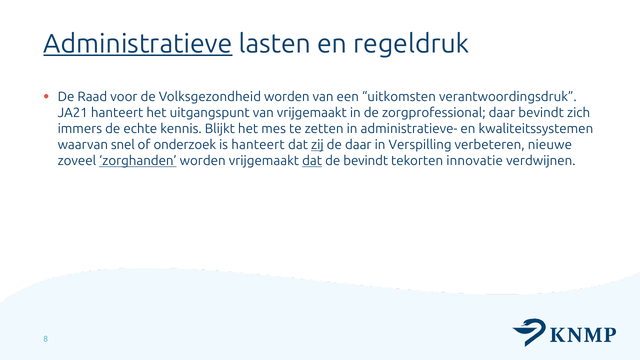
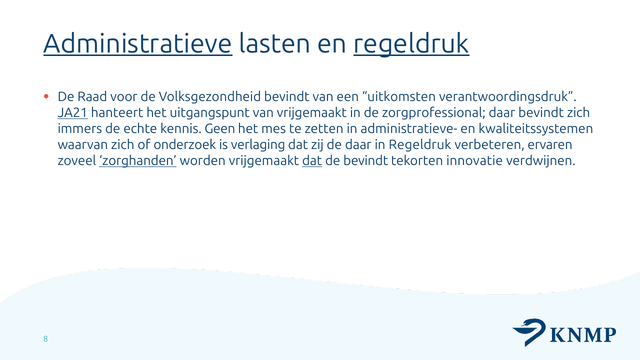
regeldruk at (411, 44) underline: none -> present
Volksgezondheid worden: worden -> bevindt
JA21 underline: none -> present
Blijkt: Blijkt -> Geen
waarvan snel: snel -> zich
is hanteert: hanteert -> verlaging
zij underline: present -> none
in Verspilling: Verspilling -> Regeldruk
nieuwe: nieuwe -> ervaren
